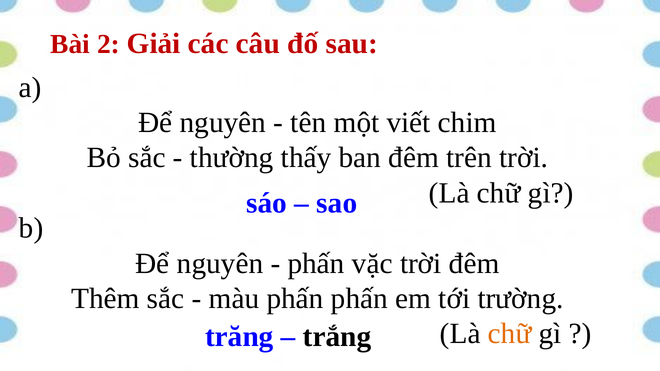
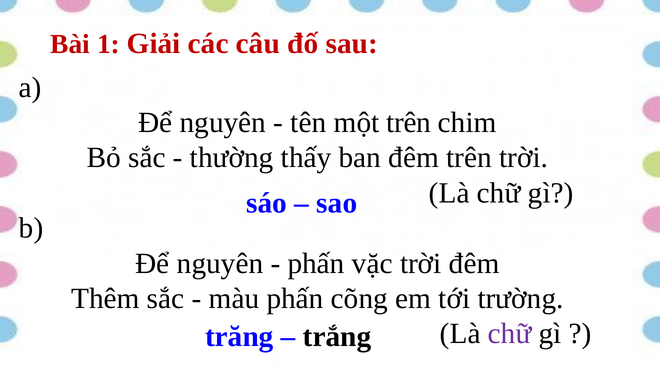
2: 2 -> 1
một viết: viết -> trên
phấn phấn: phấn -> cõng
chữ at (510, 334) colour: orange -> purple
